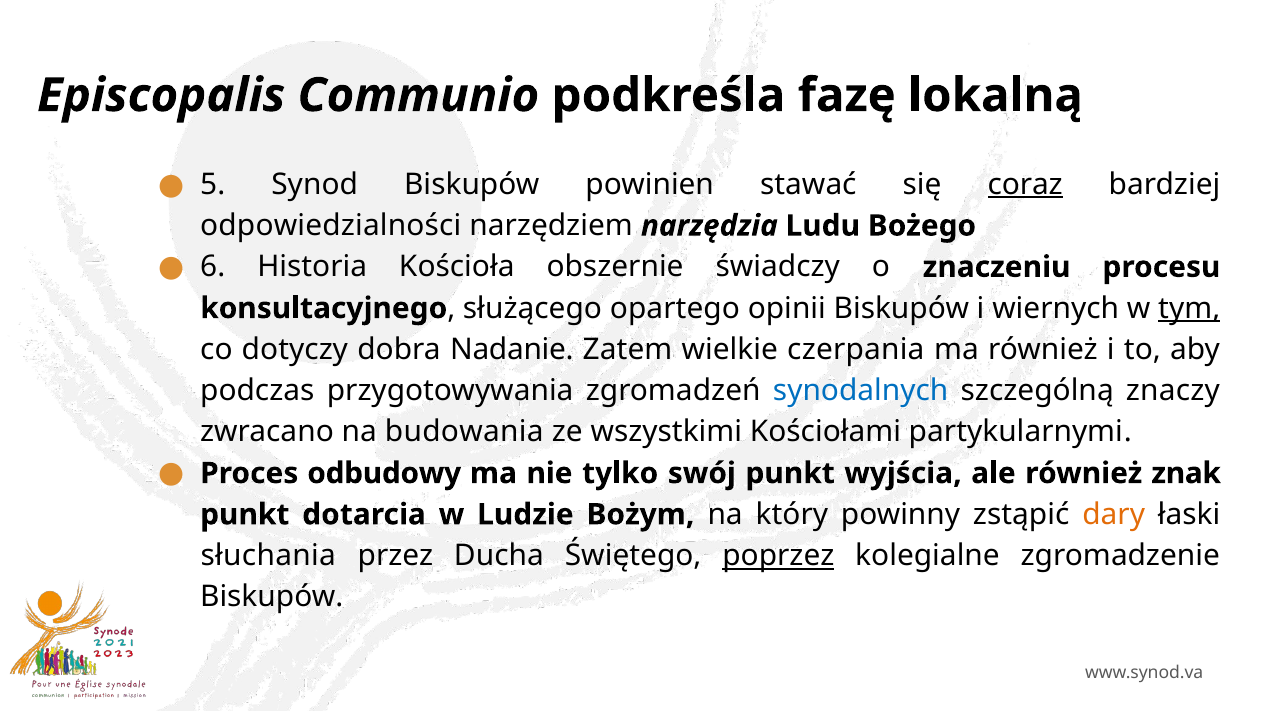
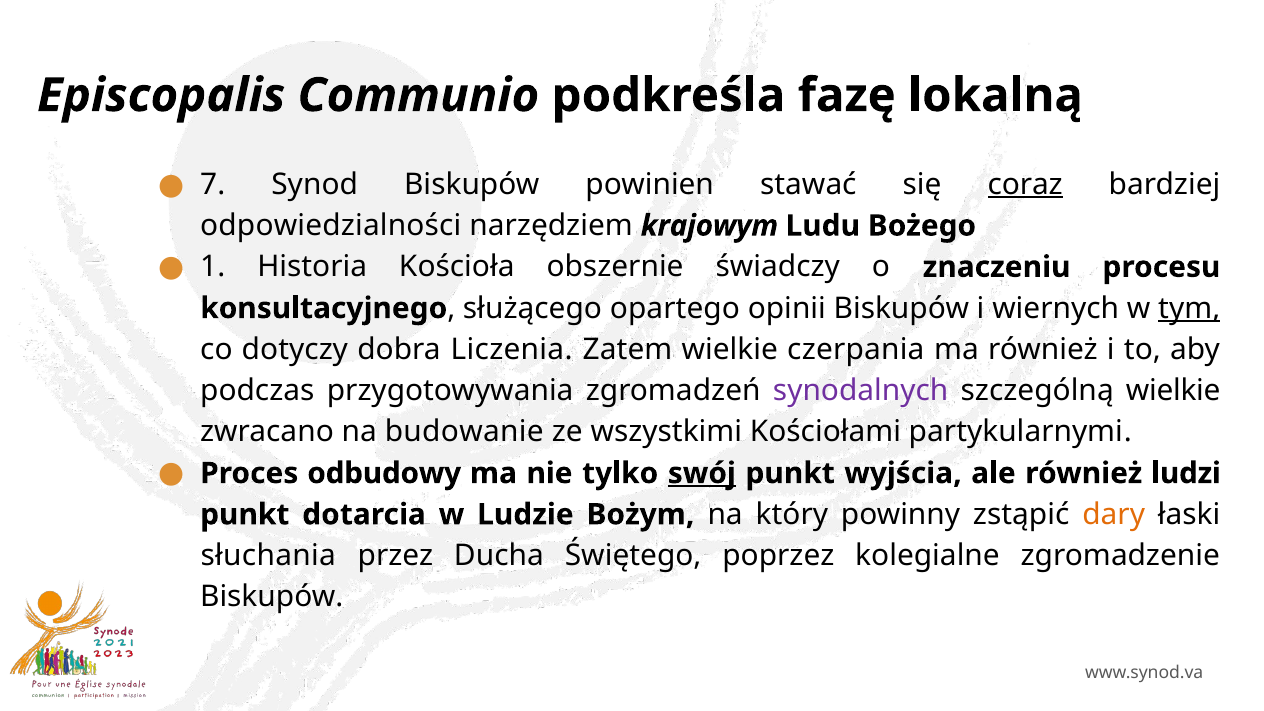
5: 5 -> 7
narzędzia: narzędzia -> krajowym
6: 6 -> 1
Nadanie: Nadanie -> Liczenia
synodalnych colour: blue -> purple
szczególną znaczy: znaczy -> wielkie
budowania: budowania -> budowanie
swój underline: none -> present
znak: znak -> ludzi
poprzez underline: present -> none
